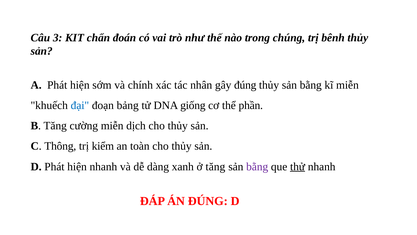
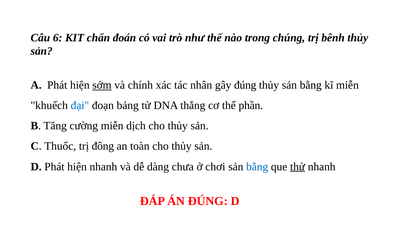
3: 3 -> 6
sớm underline: none -> present
giống: giống -> thắng
Thông: Thông -> Thuốc
kiểm: kiểm -> đông
xanh: xanh -> chưa
ở tăng: tăng -> chơi
bằng at (257, 166) colour: purple -> blue
